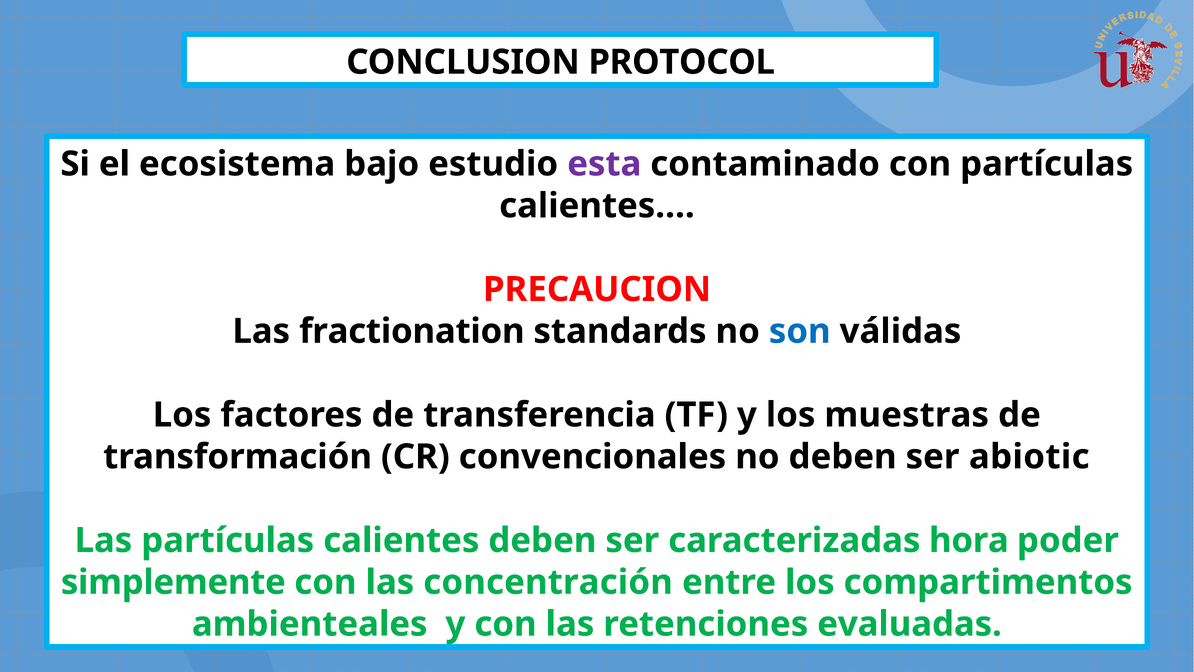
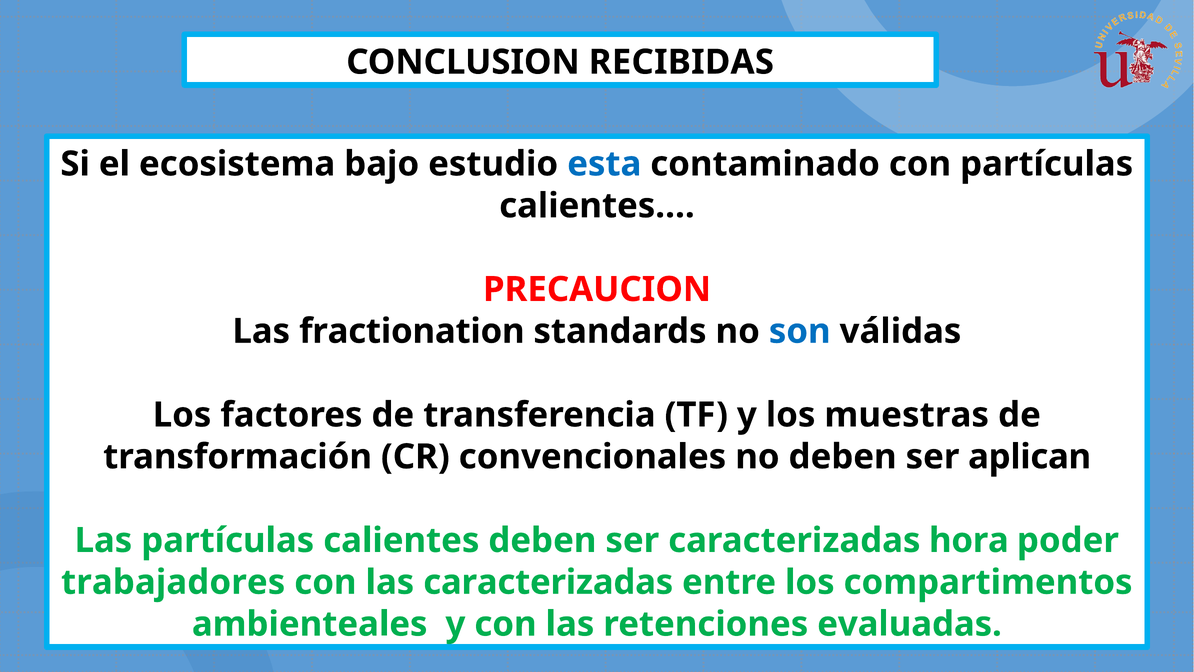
PROTOCOL: PROTOCOL -> RECIBIDAS
esta colour: purple -> blue
abiotic: abiotic -> aplican
simplemente: simplemente -> trabajadores
las concentración: concentración -> caracterizadas
